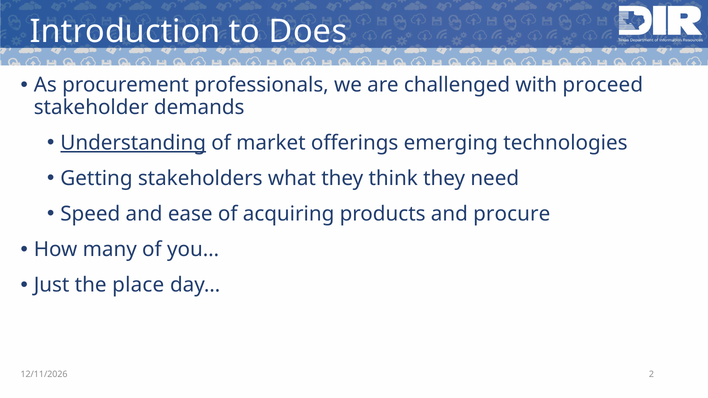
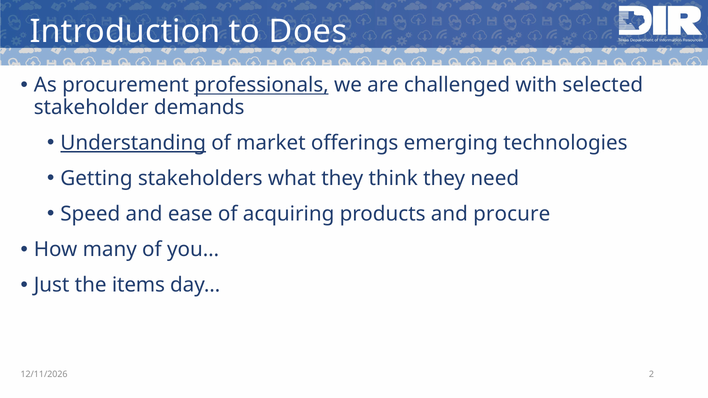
professionals underline: none -> present
proceed: proceed -> selected
place: place -> items
